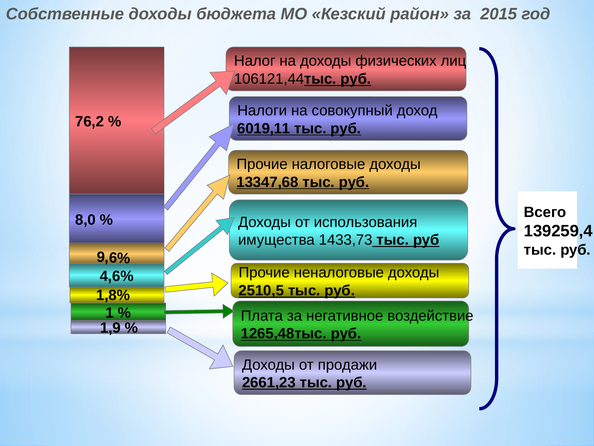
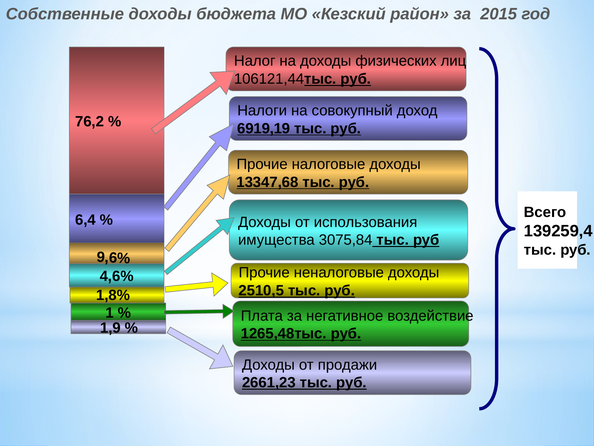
6019,11: 6019,11 -> 6919,19
8,0: 8,0 -> 6,4
1433,73: 1433,73 -> 3075,84
